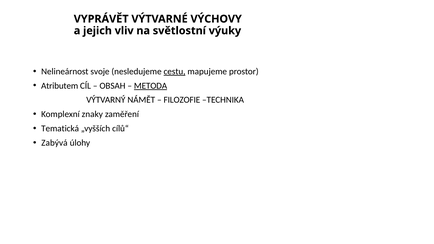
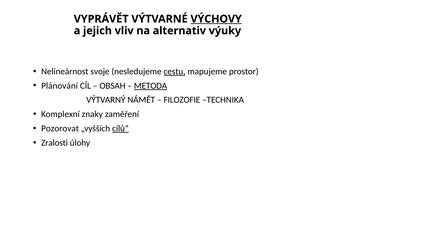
VÝCHOVY underline: none -> present
světlostní: světlostní -> alternativ
Atributem: Atributem -> Plánování
Tematická: Tematická -> Pozorovat
cílů“ underline: none -> present
Zabývá: Zabývá -> Zralosti
